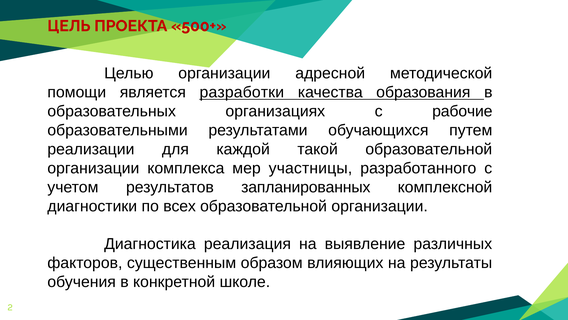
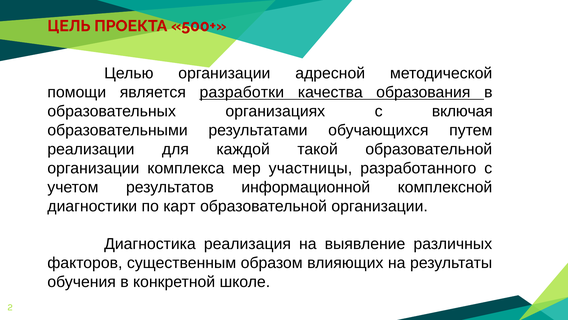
рабочие: рабочие -> включая
запланированных: запланированных -> информационной
всех: всех -> карт
